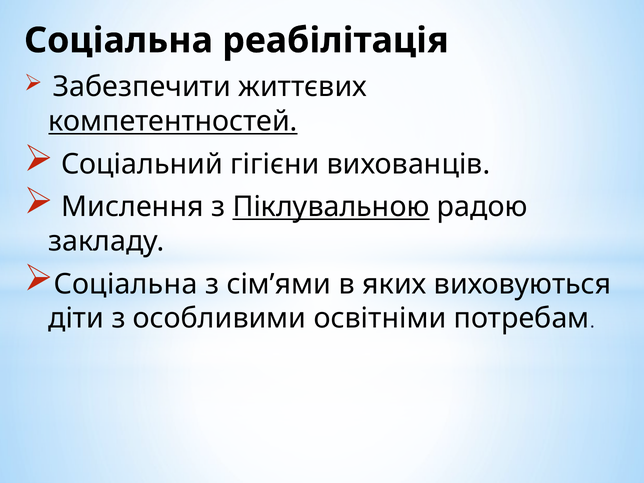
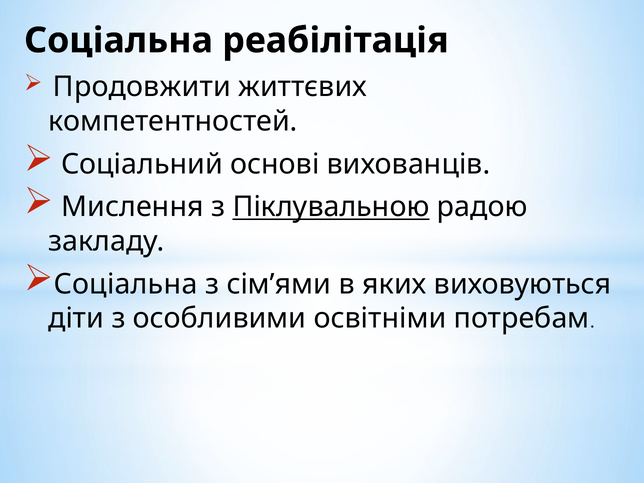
Забезпечити: Забезпечити -> Продовжити
компетентностей underline: present -> none
гігієни: гігієни -> основі
